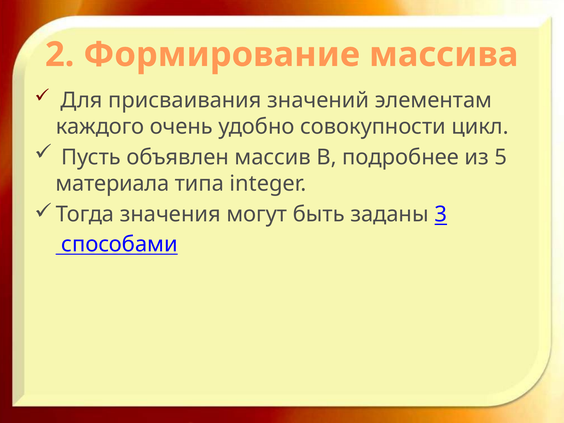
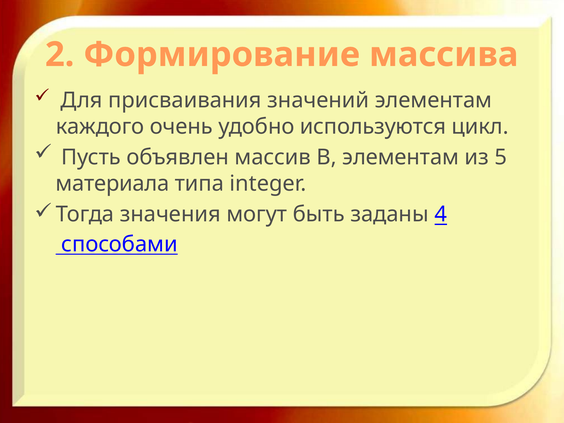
совокупности: совокупности -> используются
В подробнее: подробнее -> элементам
3: 3 -> 4
